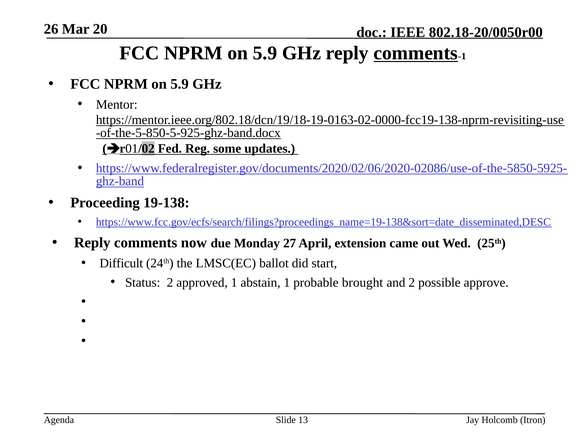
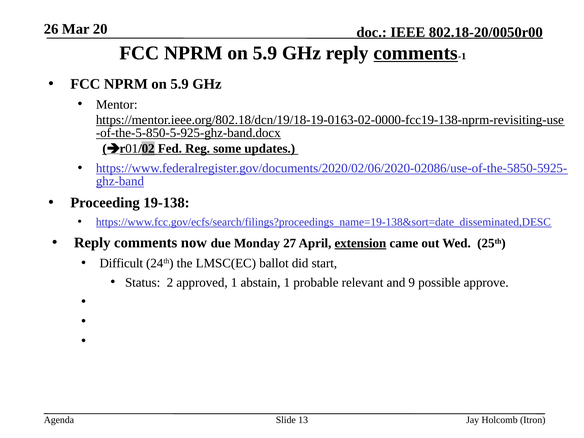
extension underline: none -> present
brought: brought -> relevant
and 2: 2 -> 9
